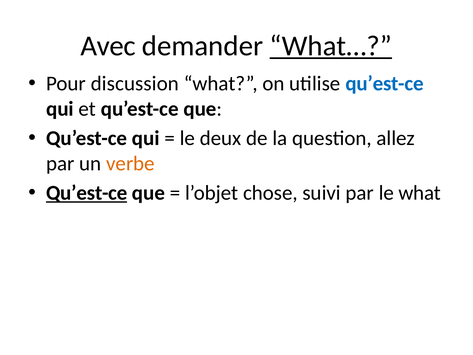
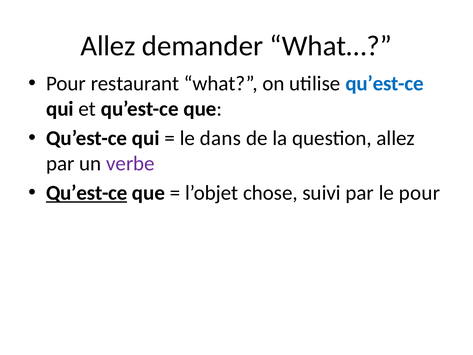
Avec at (108, 46): Avec -> Allez
What… underline: present -> none
discussion: discussion -> restaurant
deux: deux -> dans
verbe colour: orange -> purple
le what: what -> pour
